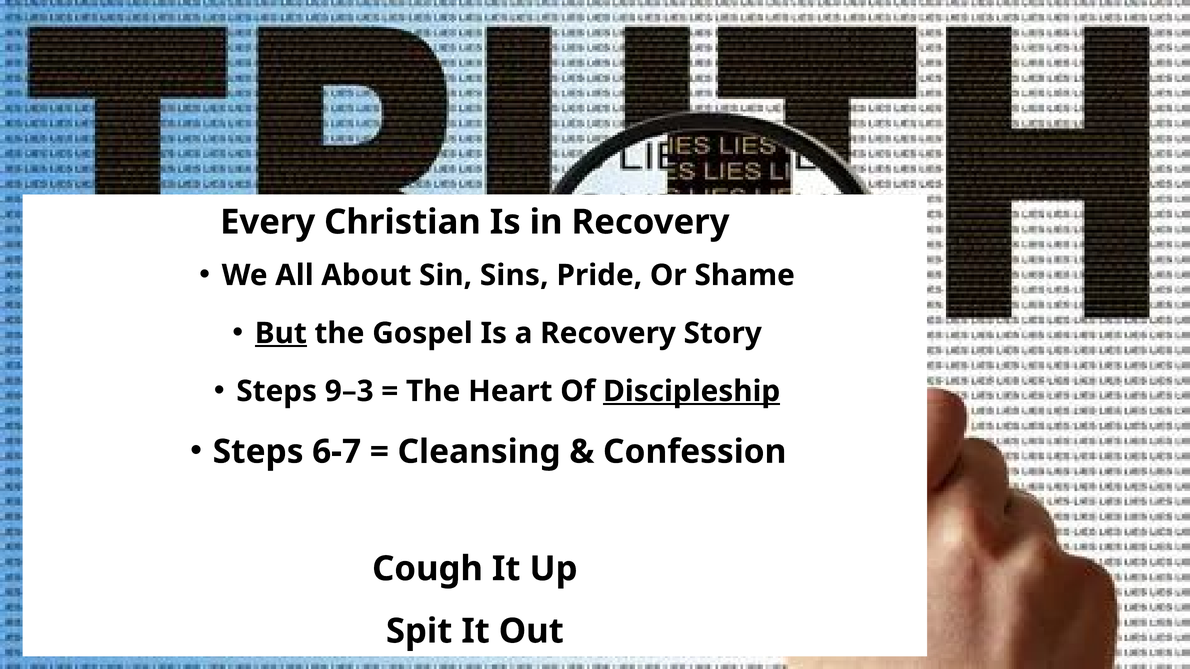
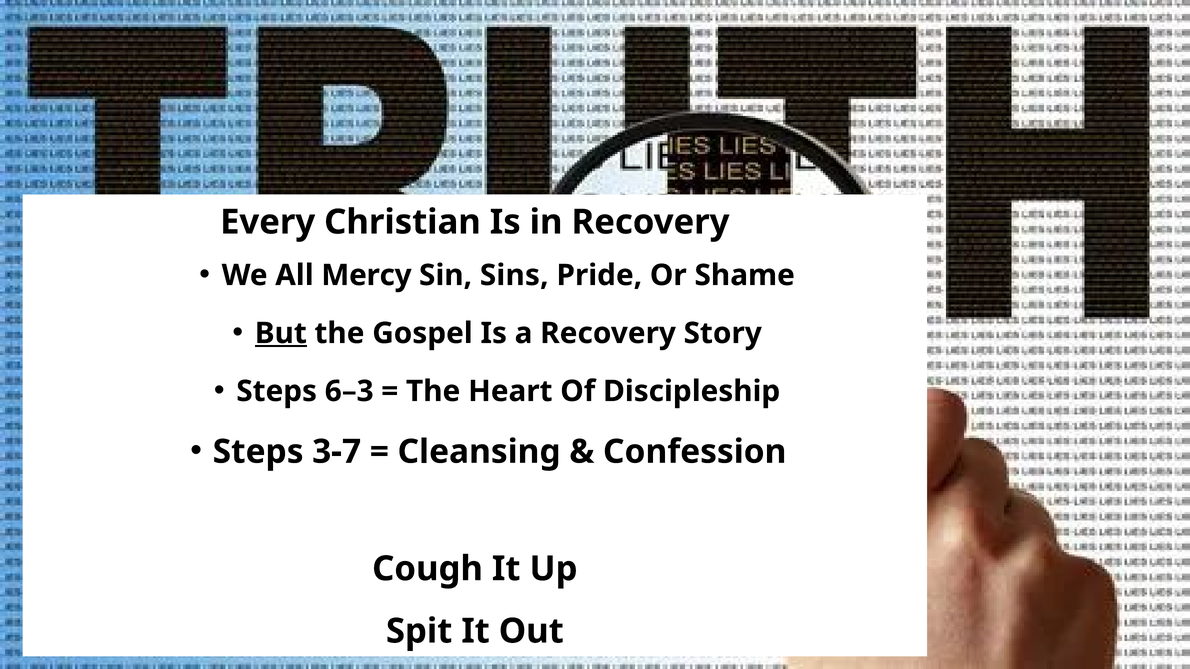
About: About -> Mercy
9–3: 9–3 -> 6–3
Discipleship underline: present -> none
6-7: 6-7 -> 3-7
